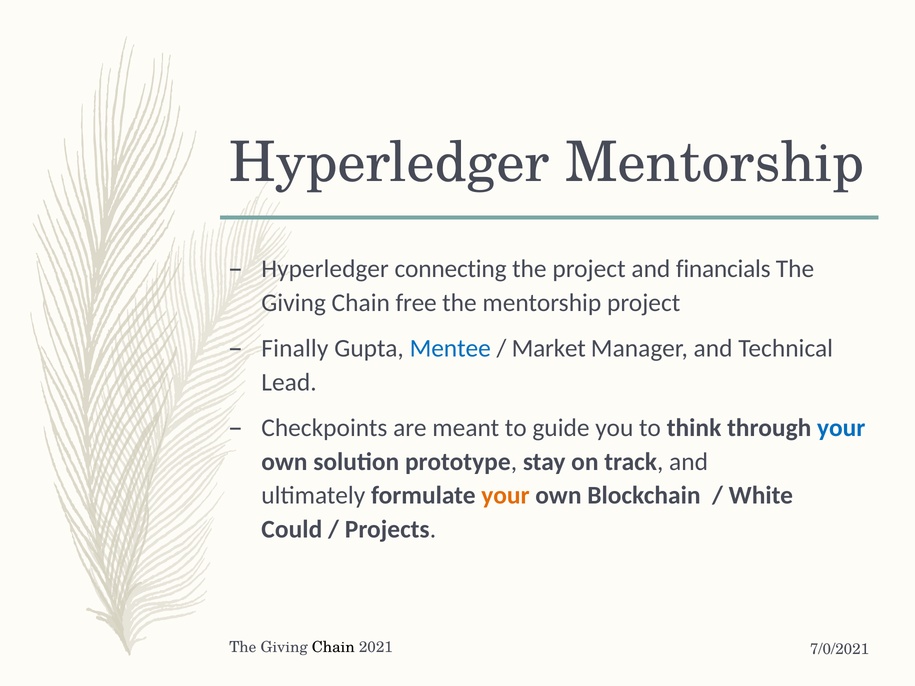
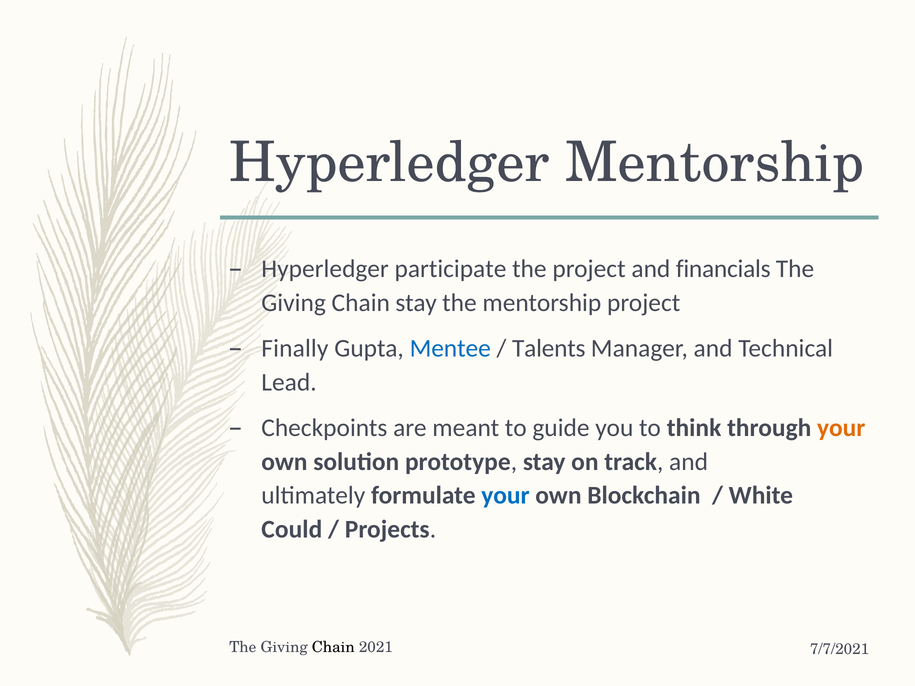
connecting: connecting -> participate
Chain free: free -> stay
Market: Market -> Talents
your at (841, 428) colour: blue -> orange
your at (505, 496) colour: orange -> blue
7/0/2021: 7/0/2021 -> 7/7/2021
